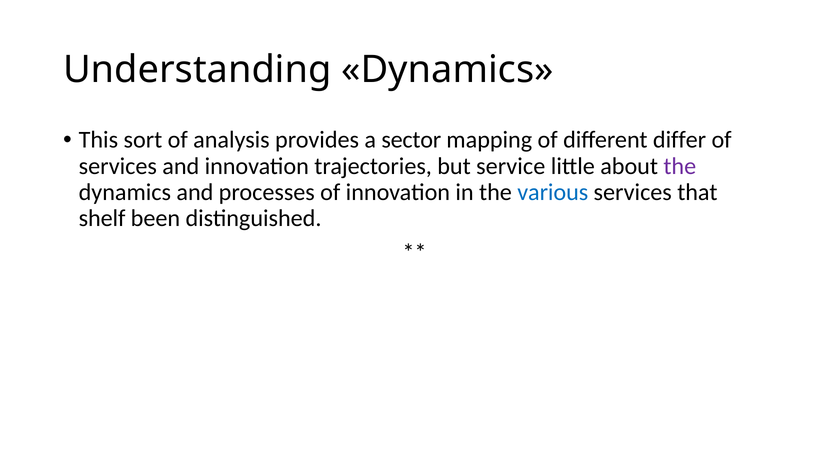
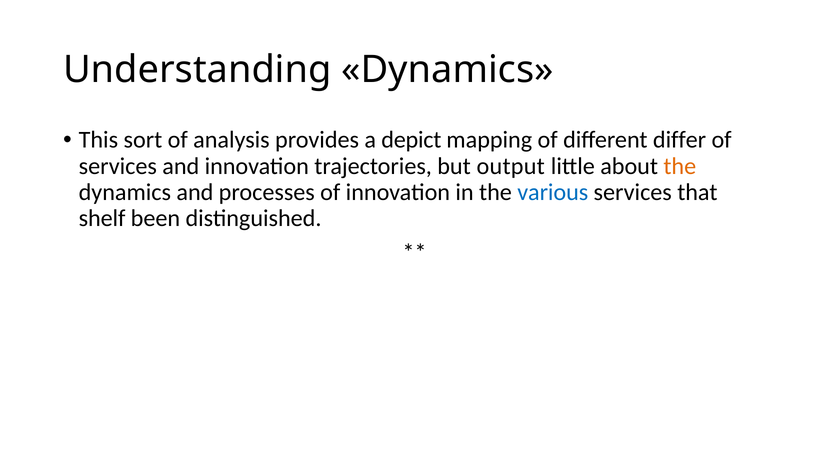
sector: sector -> depict
service: service -> output
the at (680, 166) colour: purple -> orange
